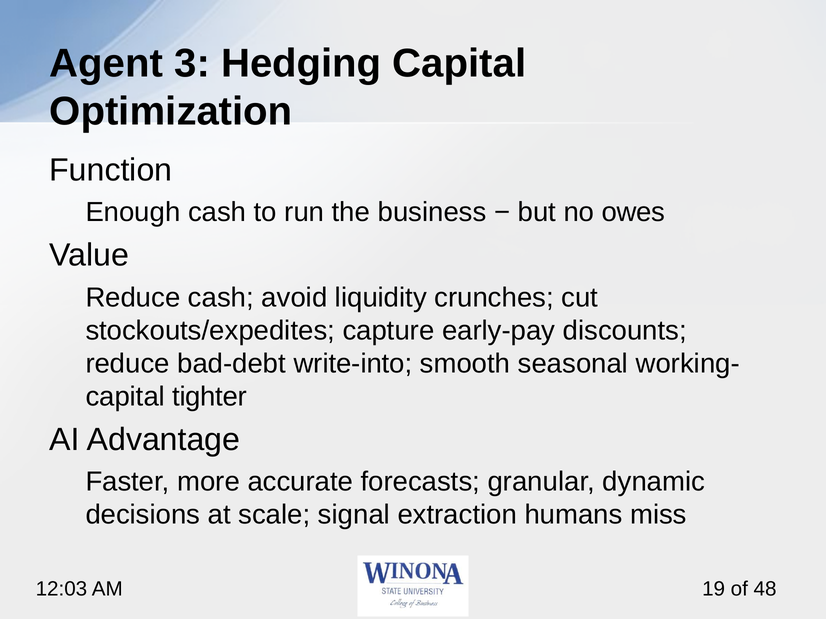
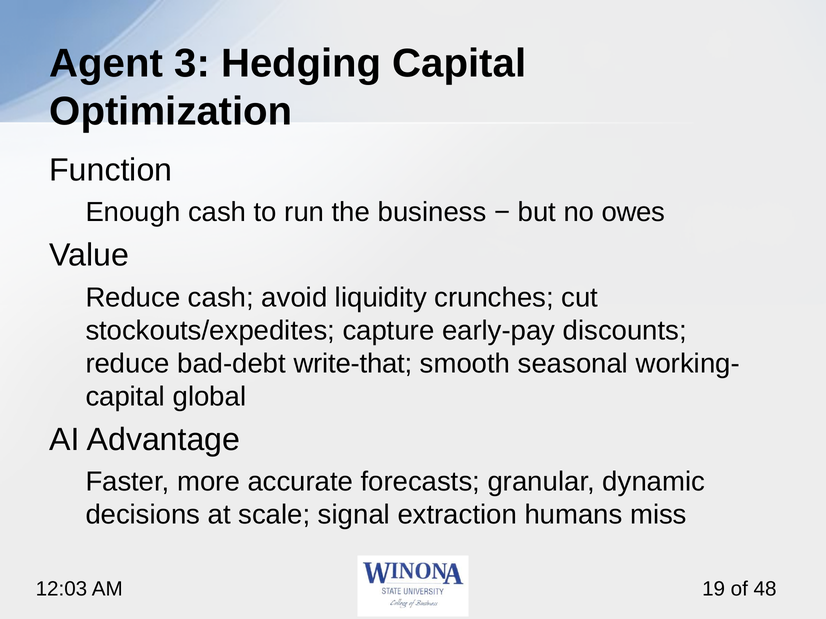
write-into: write-into -> write-that
tighter: tighter -> global
